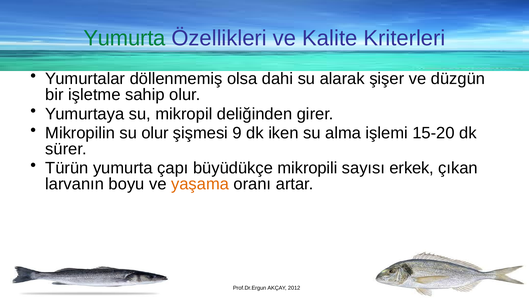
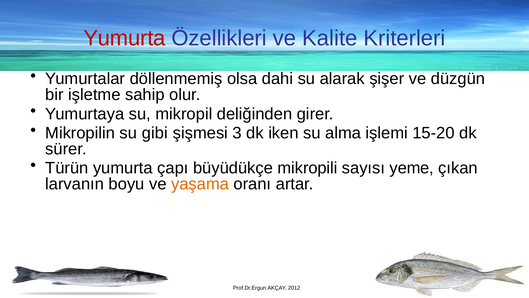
Yumurta at (124, 38) colour: green -> red
su olur: olur -> gibi
9: 9 -> 3
erkek: erkek -> yeme
